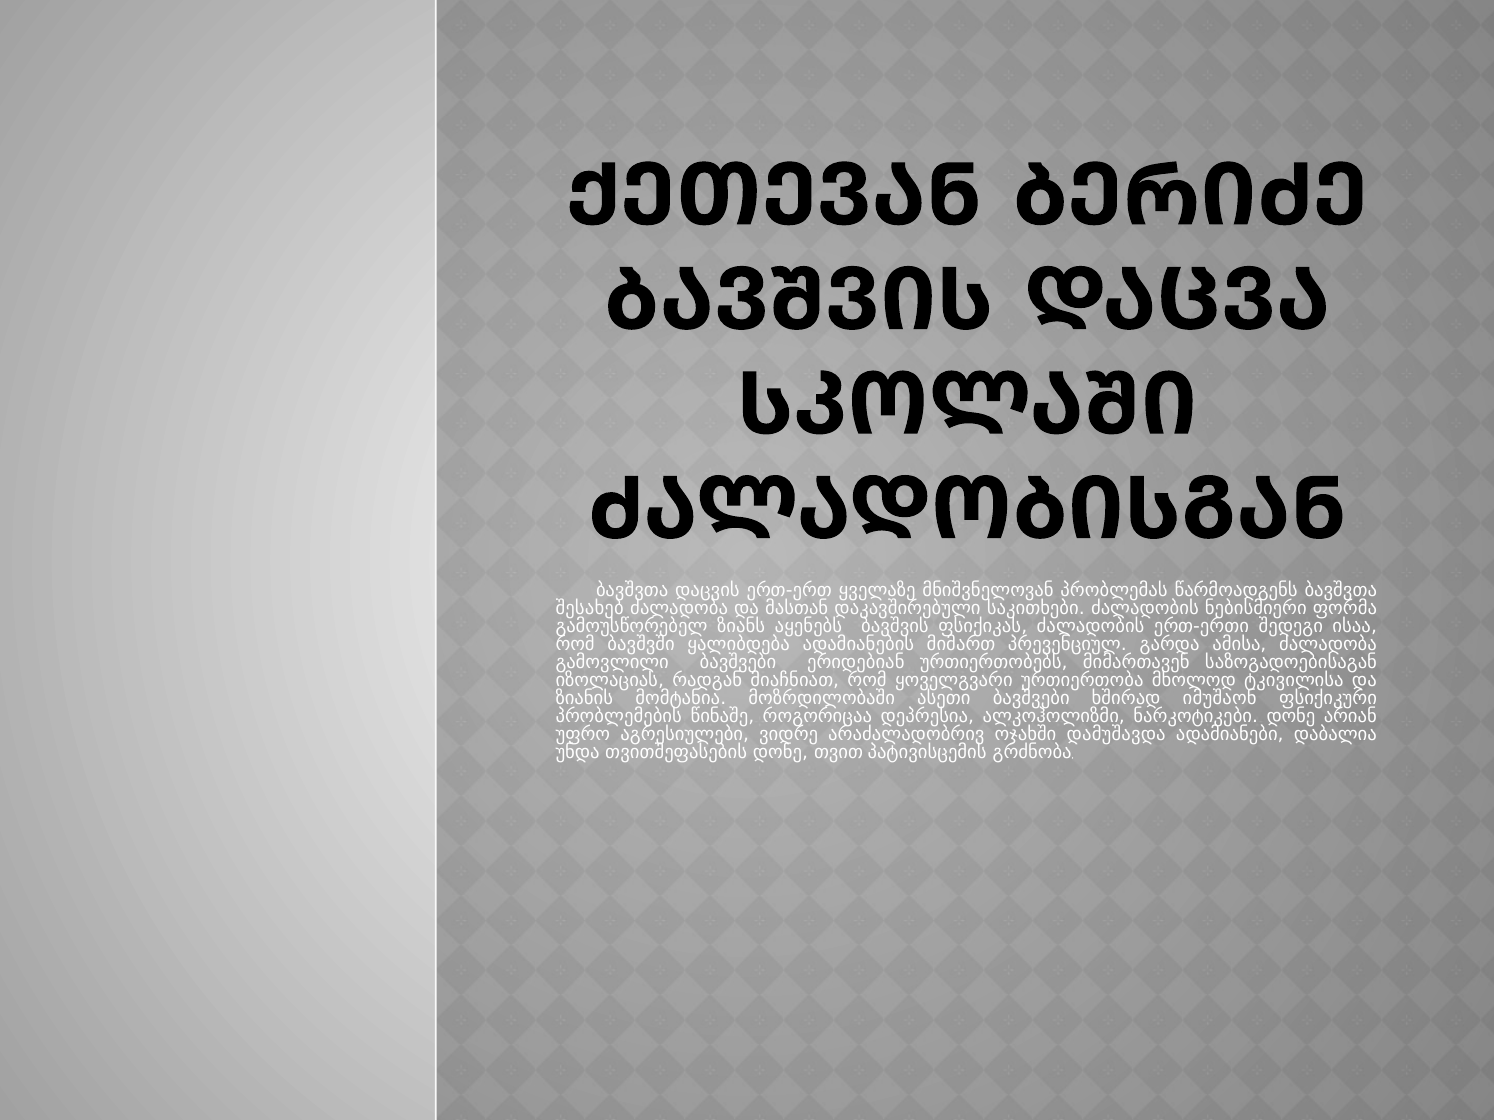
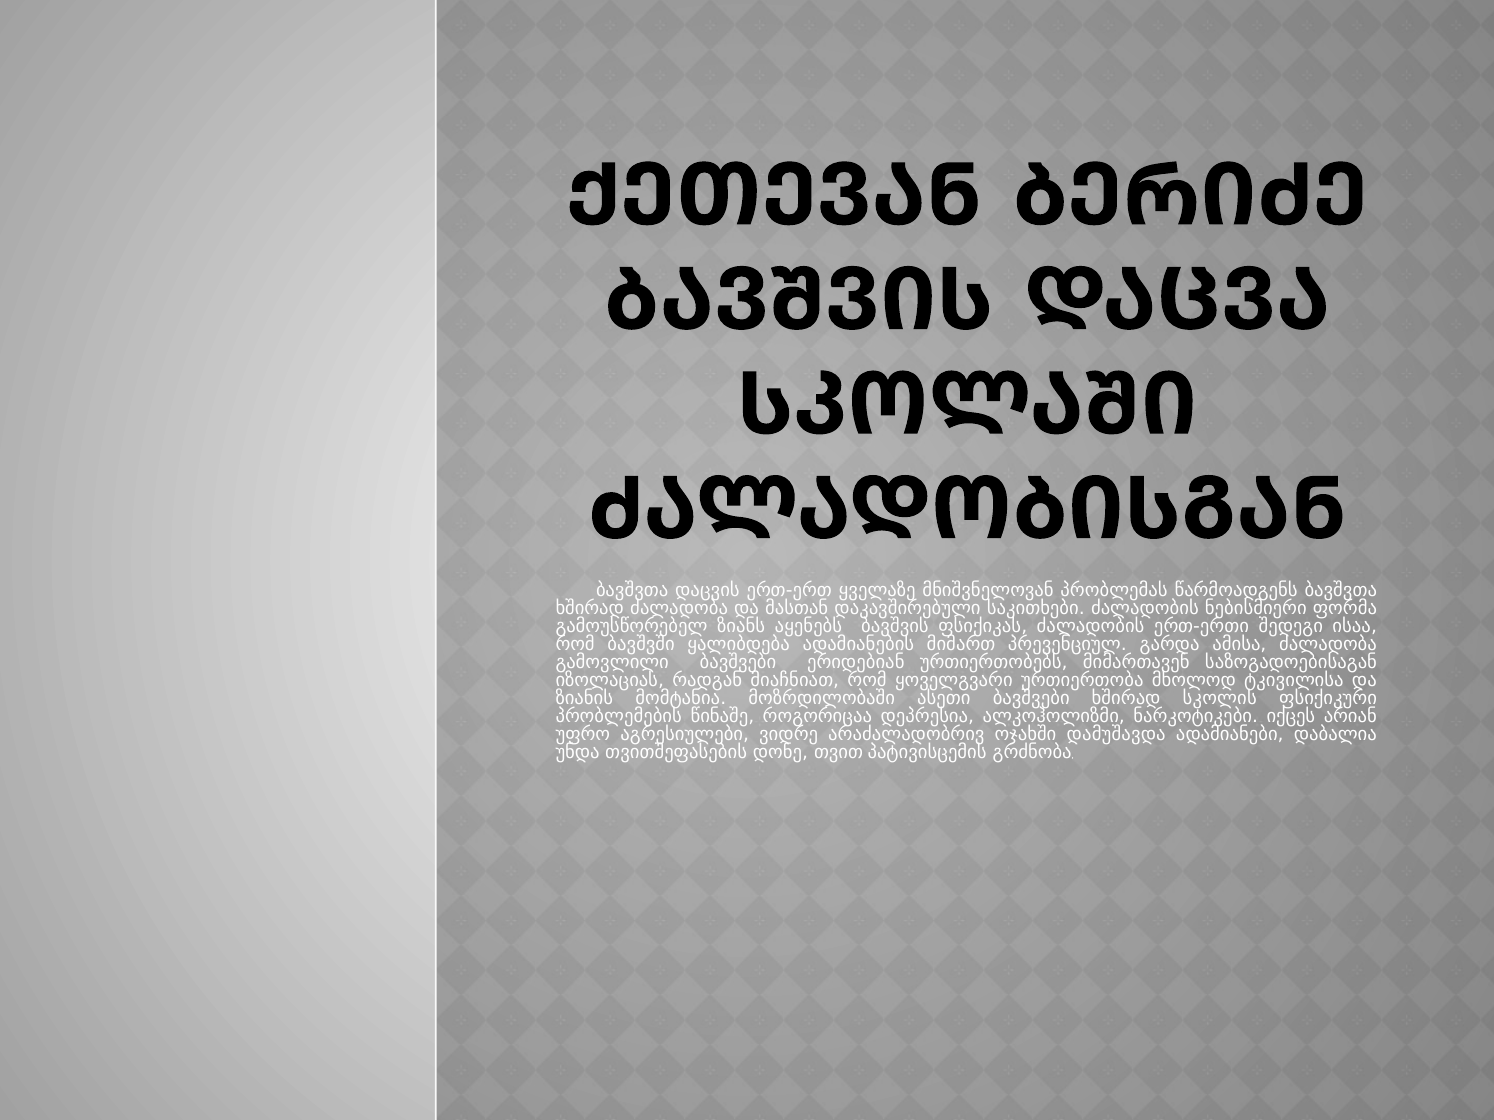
შესახებ at (590, 608): შესახებ -> ხშირად
იმუშაონ: იმუშაონ -> სკოლის
ნარკოტიკები დონე: დონე -> იქცეს
